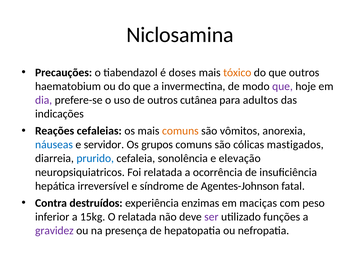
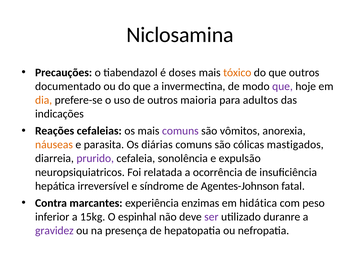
haematobium: haematobium -> documentado
dia colour: purple -> orange
cutânea: cutânea -> maioria
comuns at (180, 131) colour: orange -> purple
náuseas colour: blue -> orange
servidor: servidor -> parasita
grupos: grupos -> diárias
prurido colour: blue -> purple
elevação: elevação -> expulsão
destruídos: destruídos -> marcantes
maciças: maciças -> hidática
O relatada: relatada -> espinhal
funções: funções -> duranre
